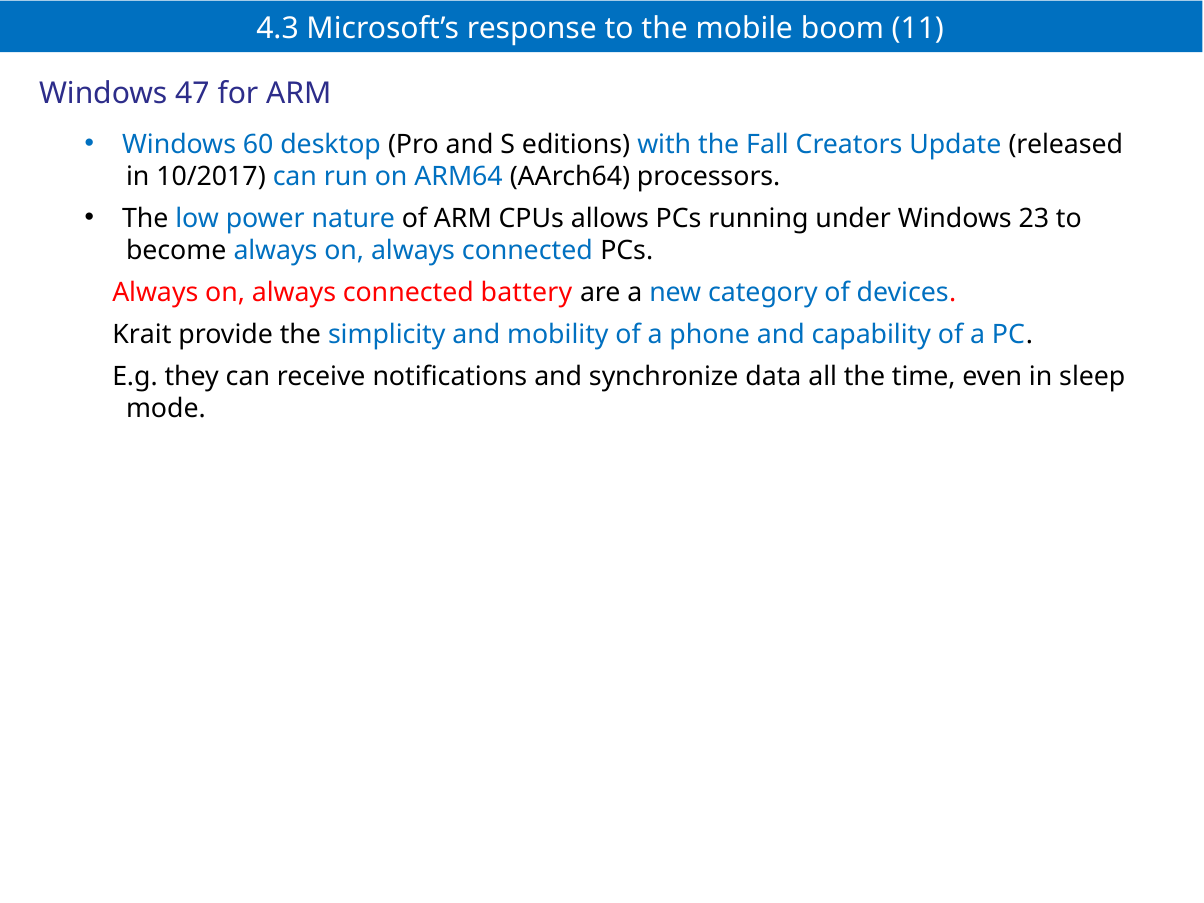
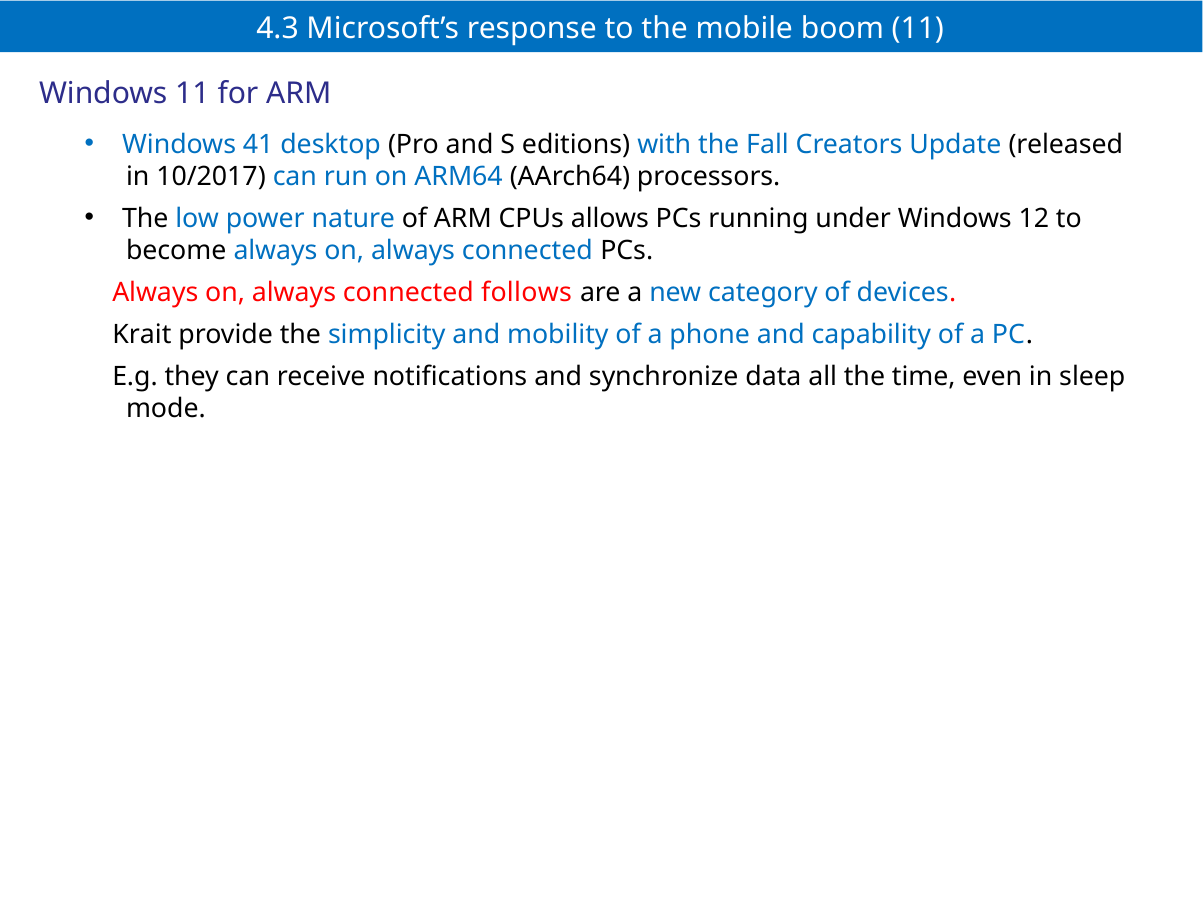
Windows 47: 47 -> 11
60: 60 -> 41
23: 23 -> 12
battery: battery -> follows
